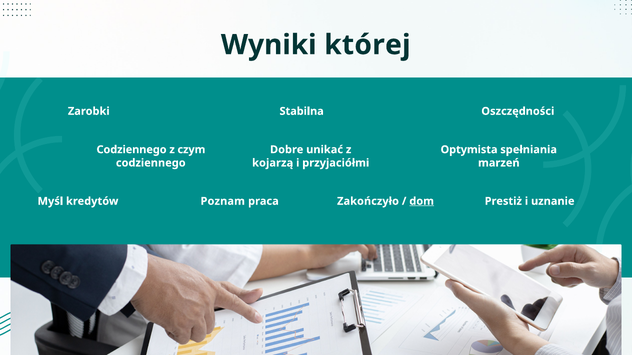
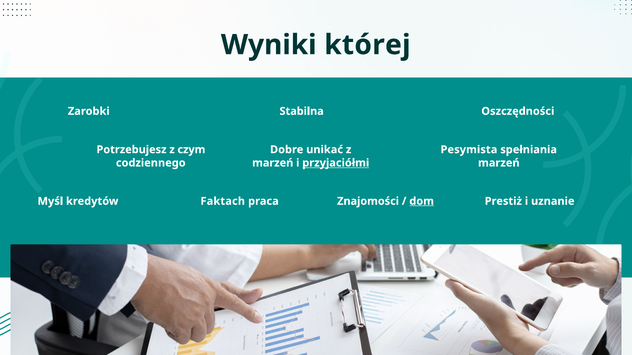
Codziennego at (132, 150): Codziennego -> Potrzebujesz
Optymista: Optymista -> Pesymista
kojarzą at (273, 163): kojarzą -> marzeń
przyjaciółmi underline: none -> present
Poznam: Poznam -> Faktach
Zakończyło: Zakończyło -> Znajomości
